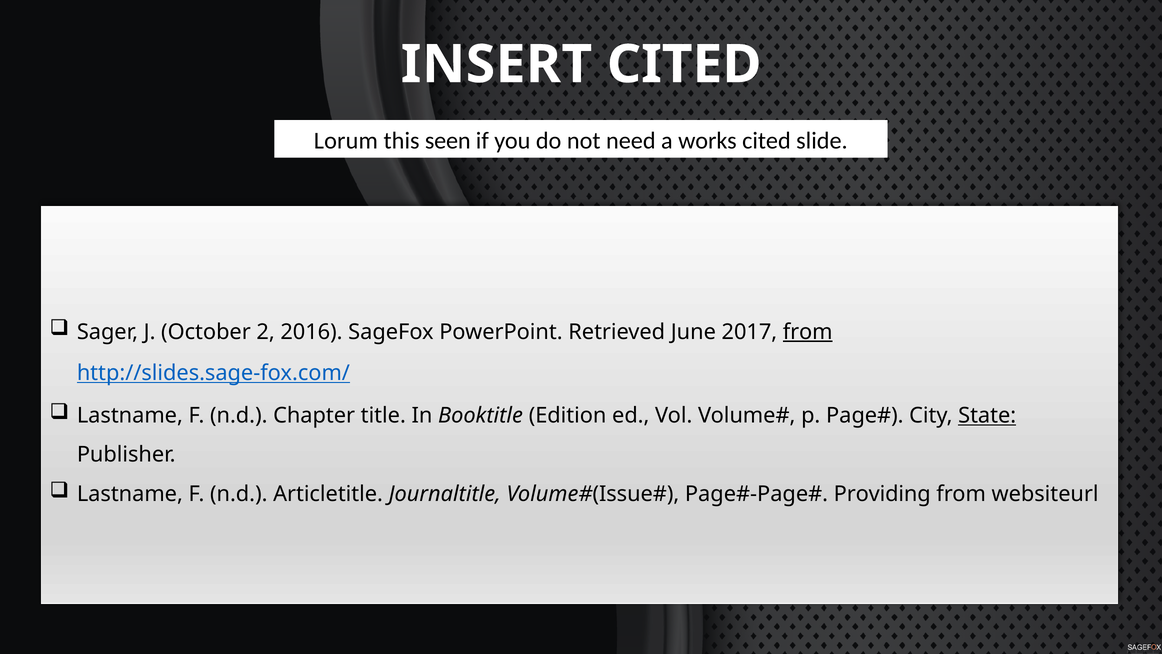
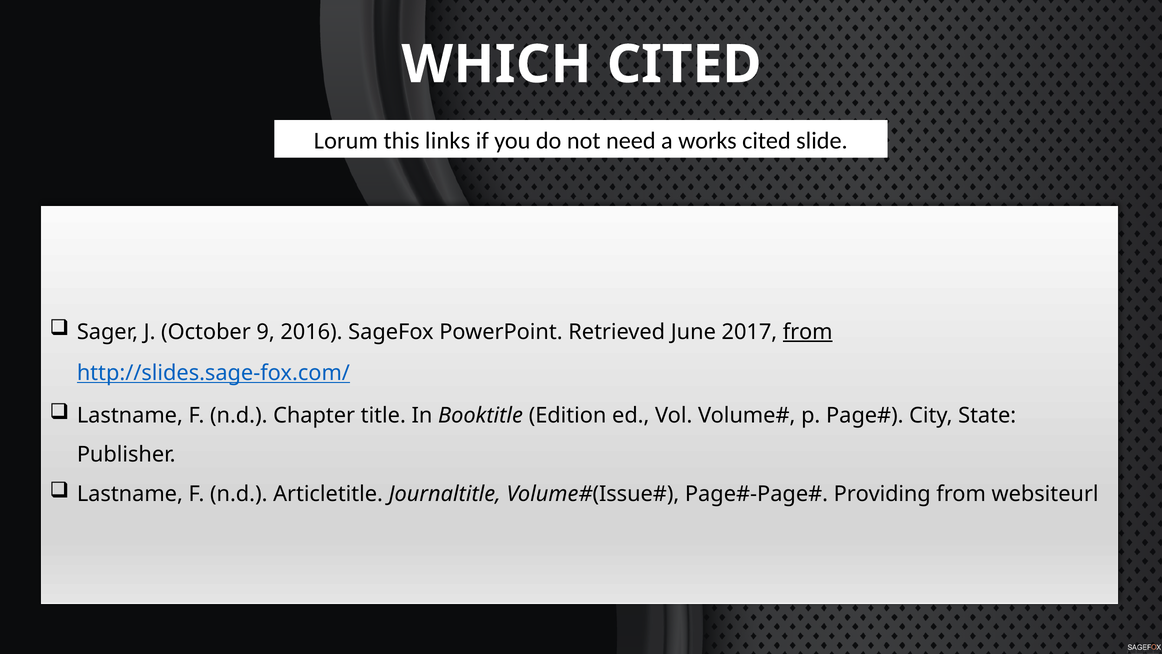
INSERT: INSERT -> WHICH
seen: seen -> links
2: 2 -> 9
State underline: present -> none
